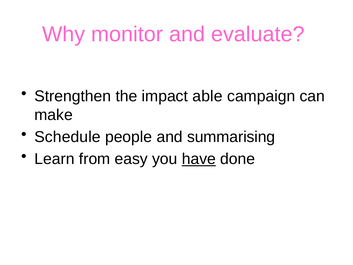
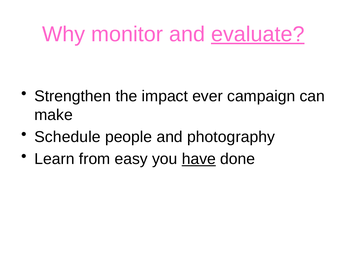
evaluate underline: none -> present
able: able -> ever
summarising: summarising -> photography
